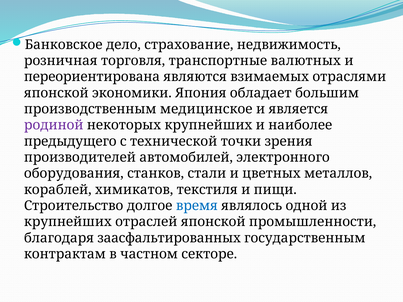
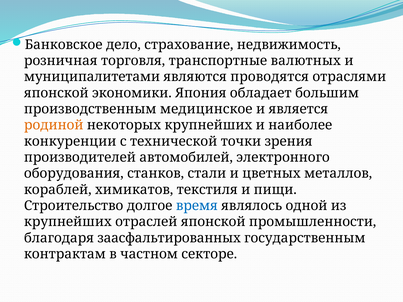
переориентирована: переориентирована -> муниципалитетами
взимаемых: взимаемых -> проводятся
родиной colour: purple -> orange
предыдущего: предыдущего -> конкуренции
